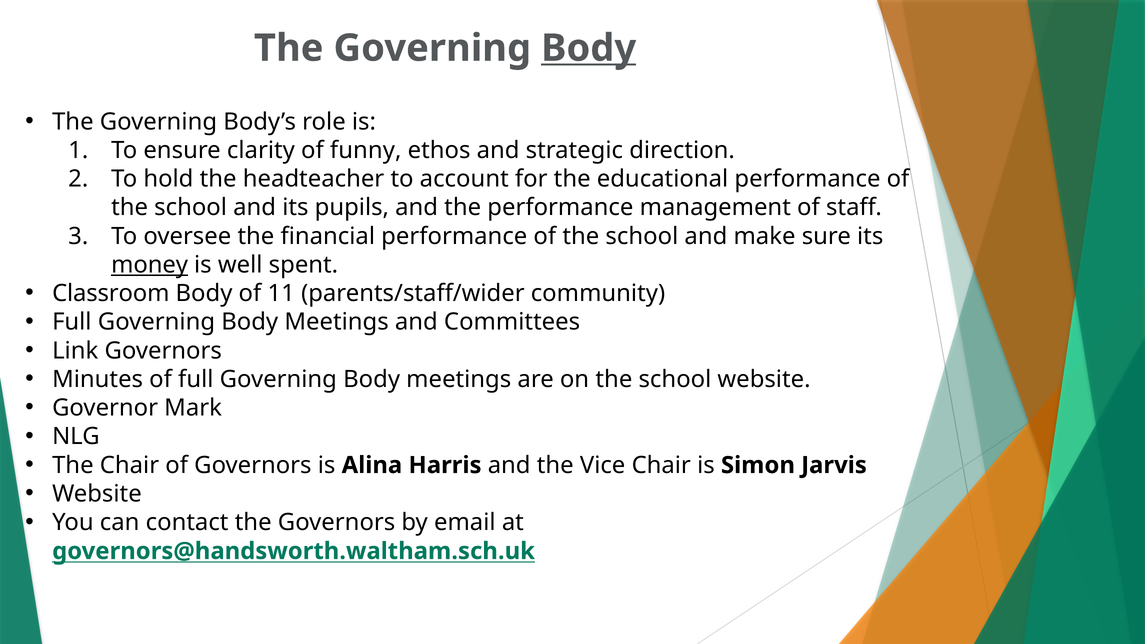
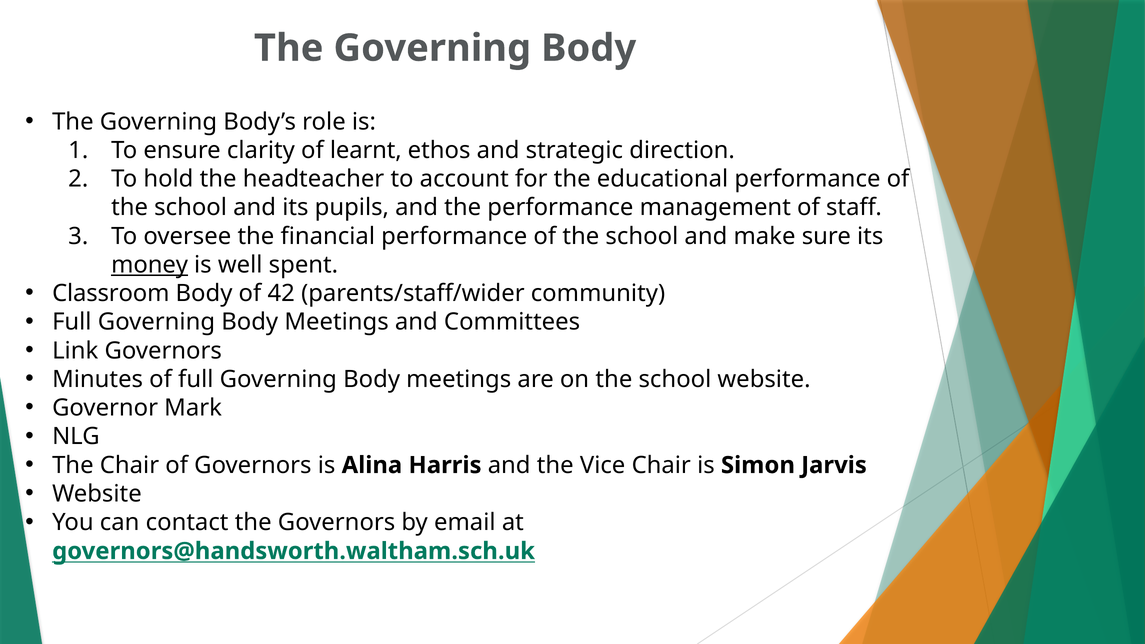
Body at (589, 48) underline: present -> none
funny: funny -> learnt
11: 11 -> 42
